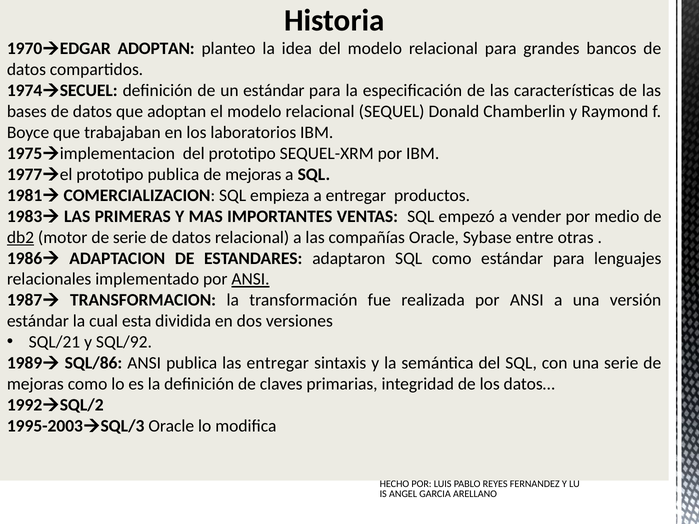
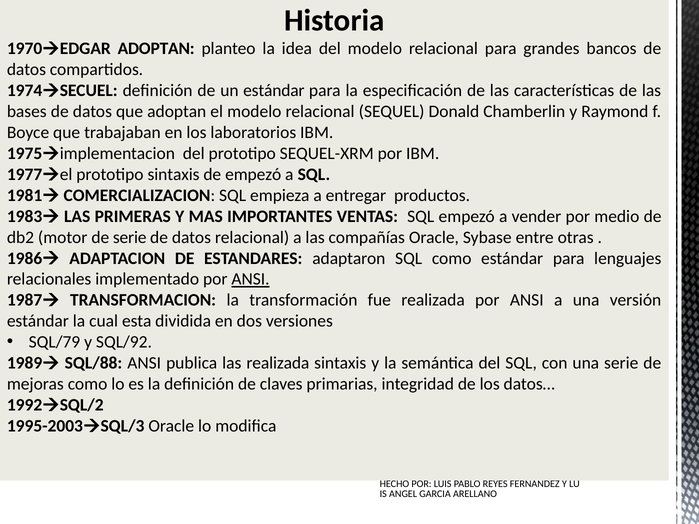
prototipo publica: publica -> sintaxis
mejoras at (253, 175): mejoras -> empezó
db2 underline: present -> none
SQL/21: SQL/21 -> SQL/79
SQL/86: SQL/86 -> SQL/88
las entregar: entregar -> realizada
